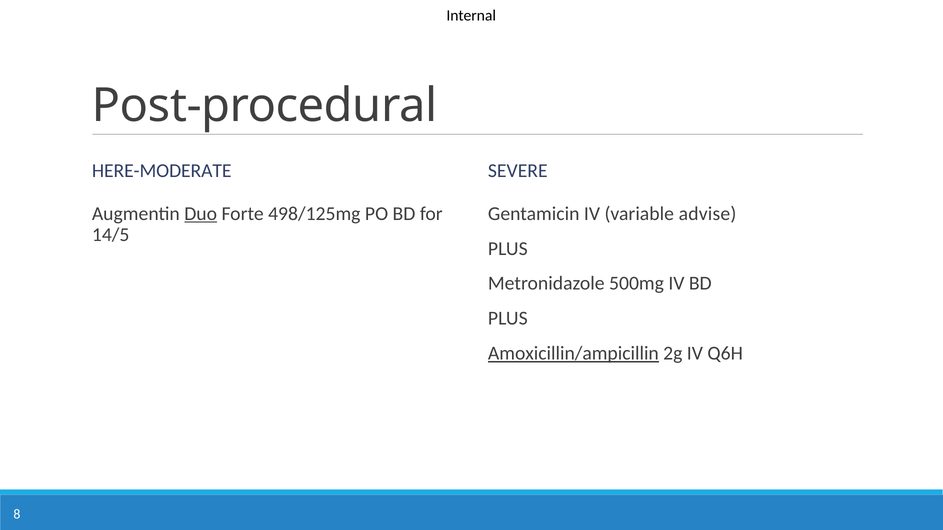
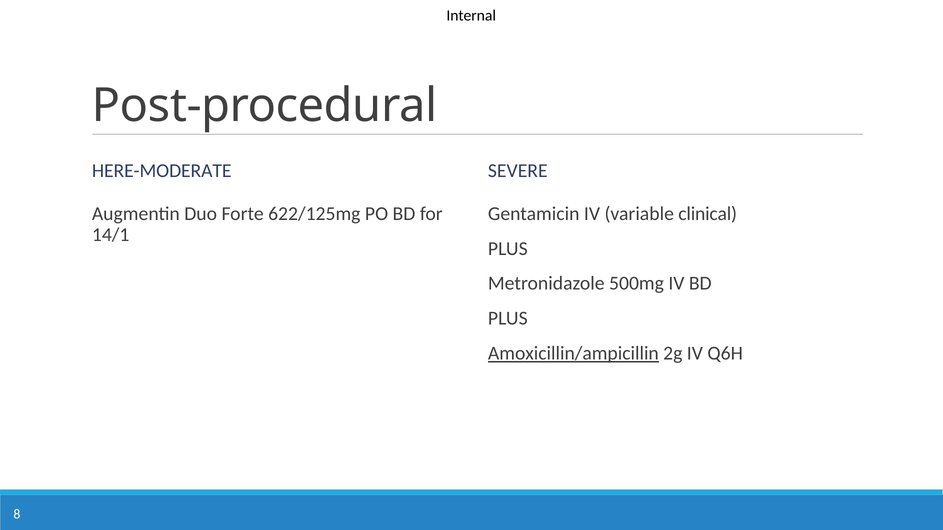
Duo underline: present -> none
498/125mg: 498/125mg -> 622/125mg
advise: advise -> clinical
14/5: 14/5 -> 14/1
